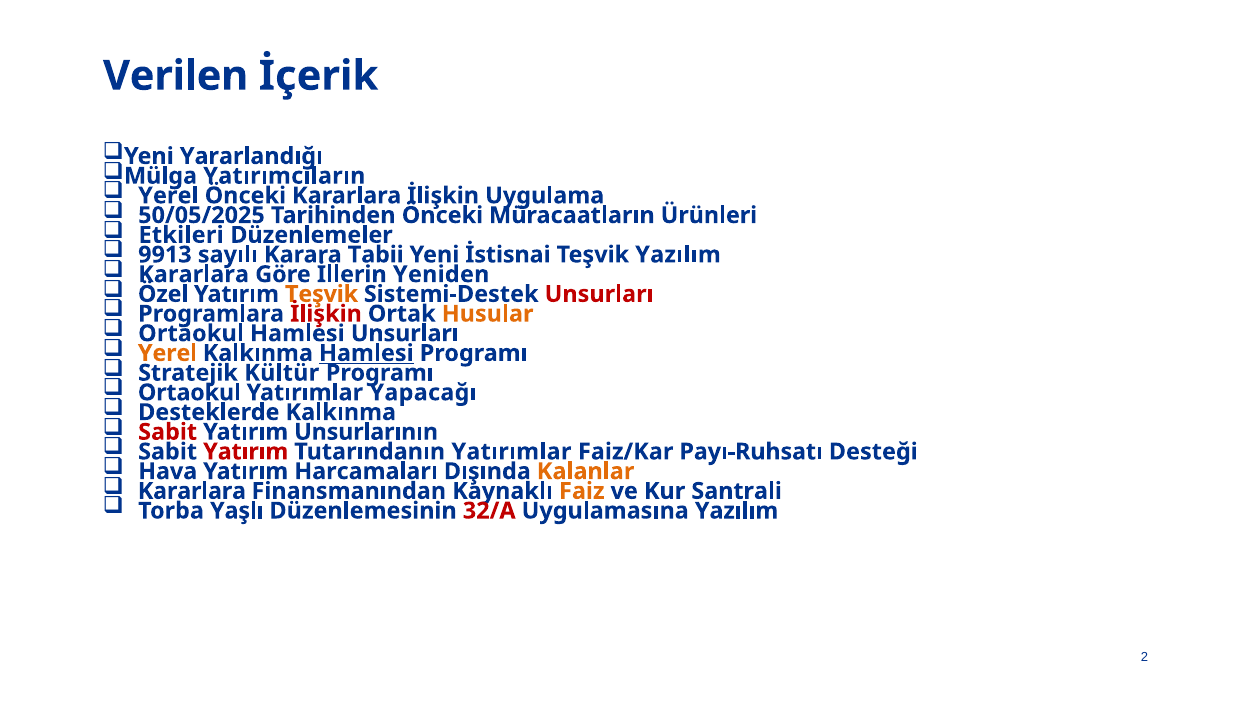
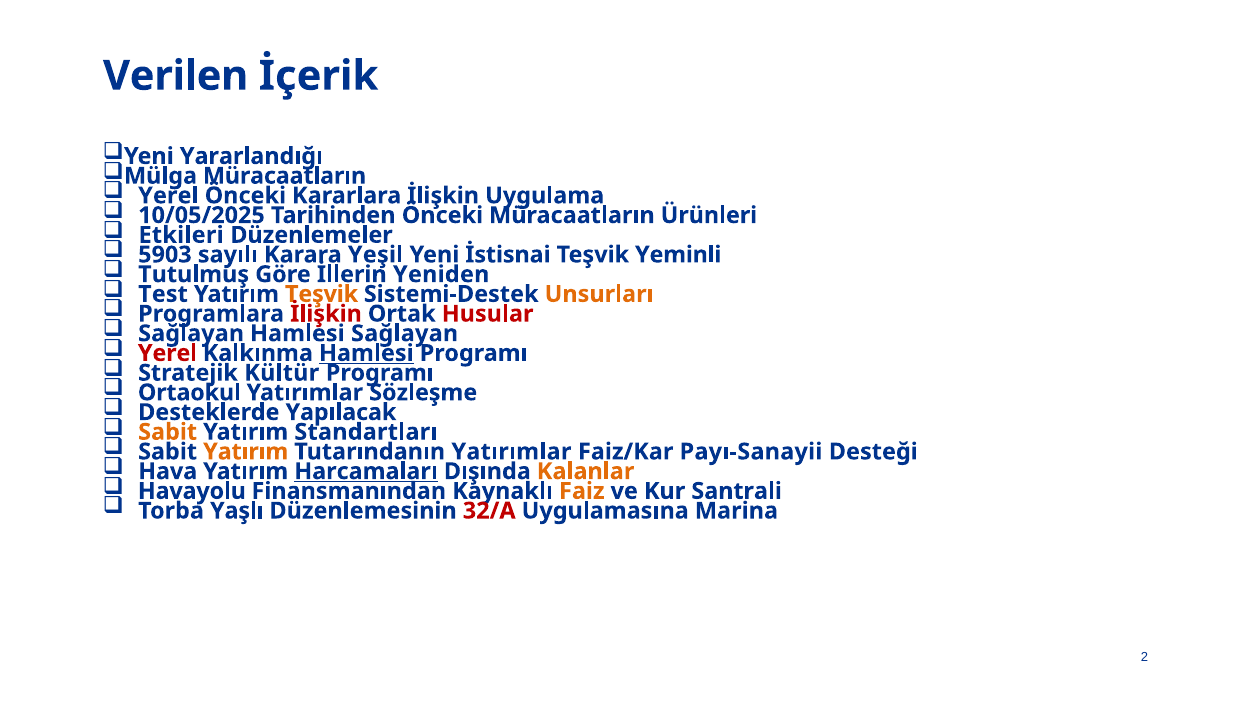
Mülga Yatırımcıların: Yatırımcıların -> Müracaatların
50/05/2025: 50/05/2025 -> 10/05/2025
9913: 9913 -> 5903
Tabii: Tabii -> Yeşil
Teşvik Yazılım: Yazılım -> Yeminli
Kararlara at (194, 274): Kararlara -> Tutulmuş
Özel: Özel -> Test
Unsurları at (599, 294) colour: red -> orange
Husular colour: orange -> red
Ortaokul at (191, 333): Ortaokul -> Sağlayan
Hamlesi Unsurları: Unsurları -> Sağlayan
Yerel at (167, 353) colour: orange -> red
Yapacağı: Yapacağı -> Sözleşme
Desteklerde Kalkınma: Kalkınma -> Yapılacak
Sabit at (168, 432) colour: red -> orange
Unsurlarının: Unsurlarının -> Standartları
Yatırım at (246, 451) colour: red -> orange
Payı-Ruhsatı: Payı-Ruhsatı -> Payı-Sanayii
Harcamaları underline: none -> present
Kararlara at (192, 491): Kararlara -> Havayolu
Uygulamasına Yazılım: Yazılım -> Marina
